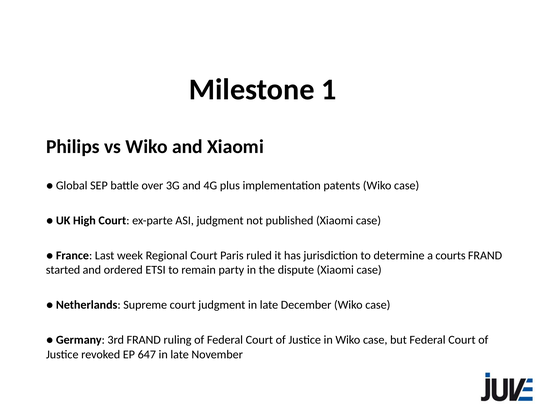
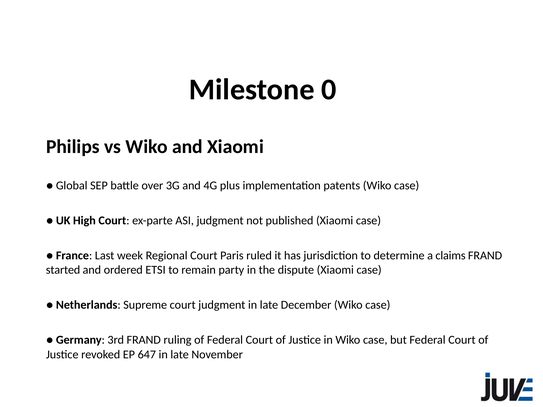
1: 1 -> 0
courts: courts -> claims
